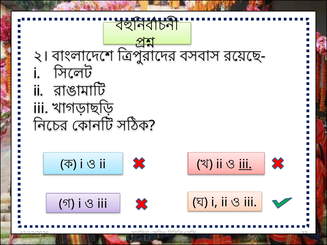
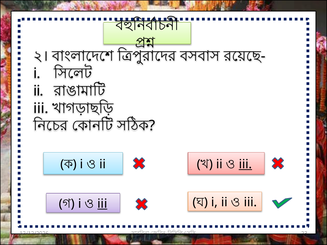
iii at (102, 204) underline: none -> present
